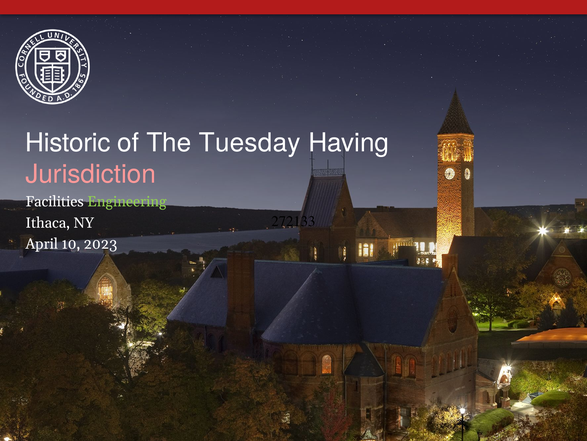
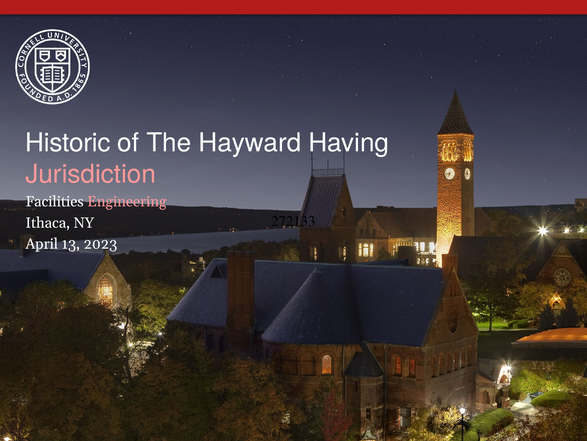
Tuesday: Tuesday -> Hayward
Engineering colour: light green -> pink
10: 10 -> 13
